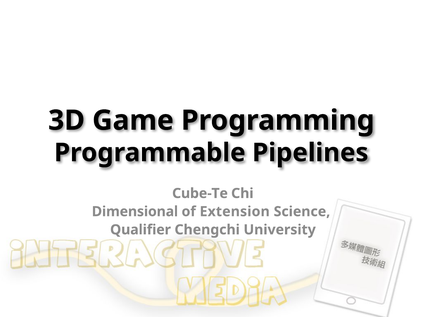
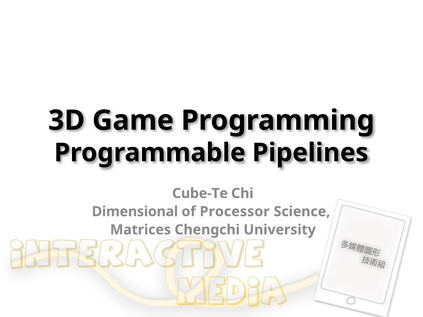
Extension: Extension -> Processor
Qualifier: Qualifier -> Matrices
